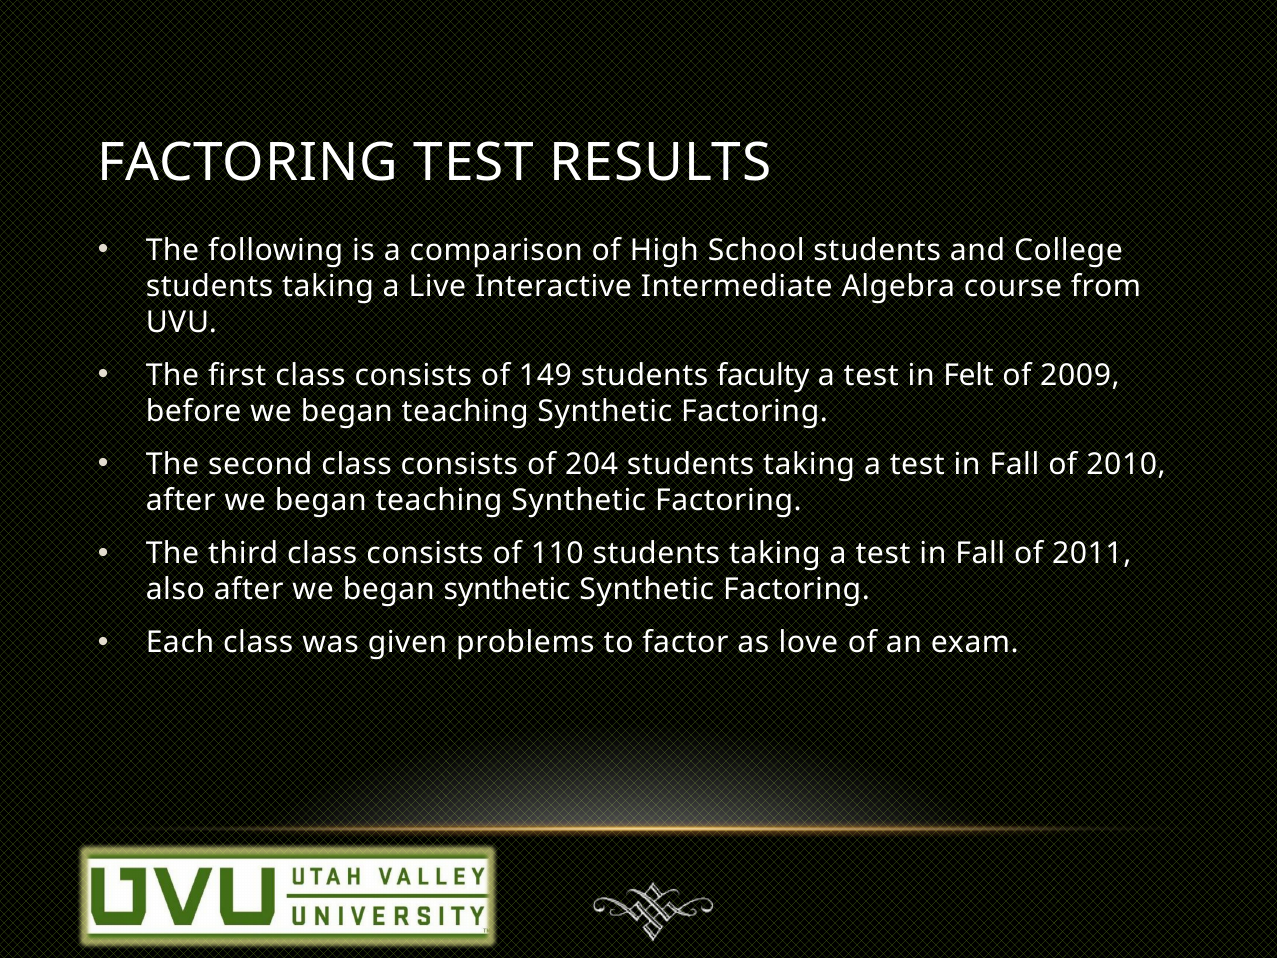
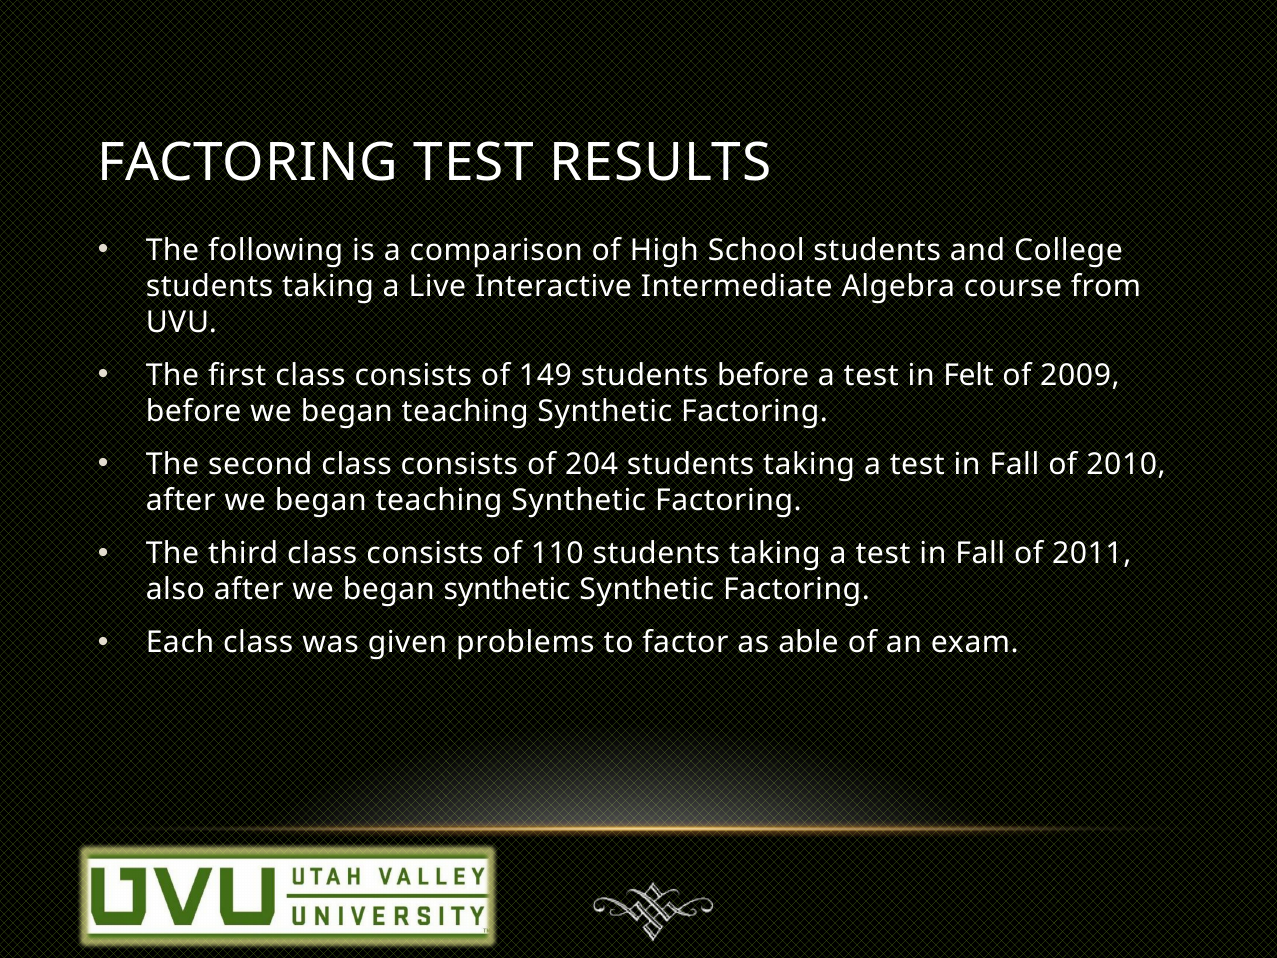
students faculty: faculty -> before
love: love -> able
